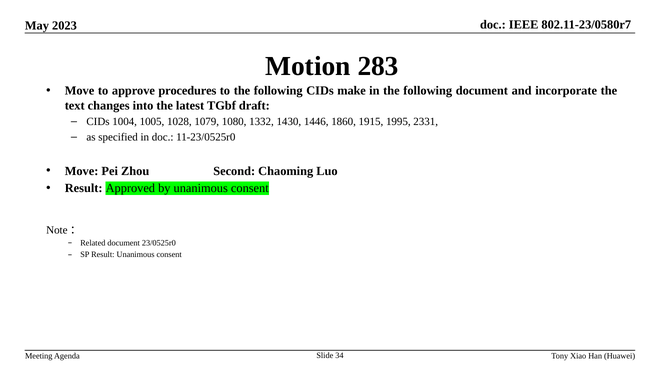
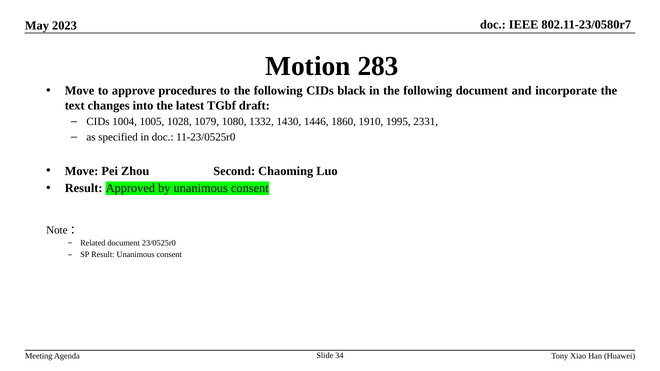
make: make -> black
1915: 1915 -> 1910
